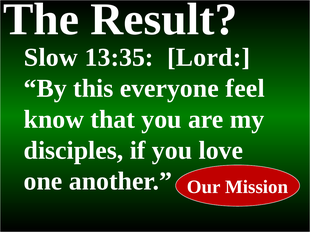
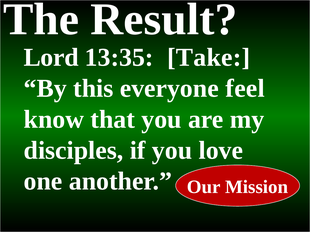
Slow: Slow -> Lord
Lord: Lord -> Take
